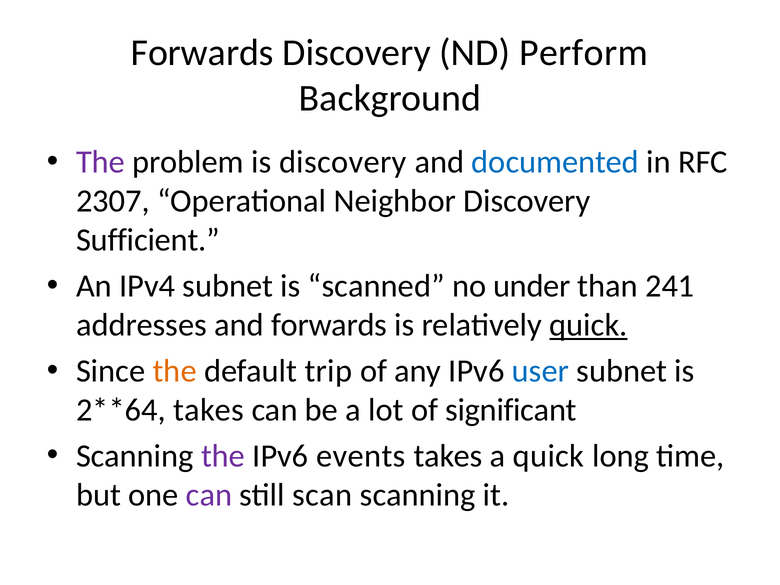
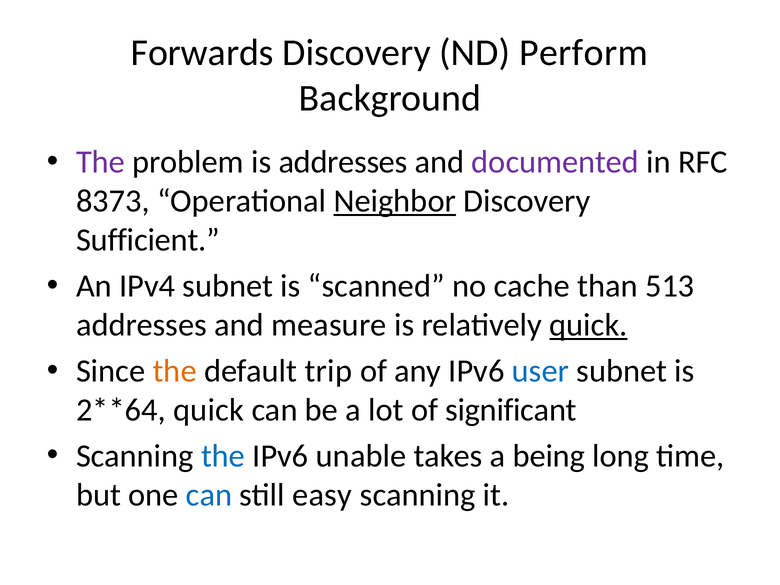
is discovery: discovery -> addresses
documented colour: blue -> purple
2307: 2307 -> 8373
Neighbor underline: none -> present
under: under -> cache
241: 241 -> 513
and forwards: forwards -> measure
takes at (209, 410): takes -> quick
the at (223, 456) colour: purple -> blue
events: events -> unable
a quick: quick -> being
can at (209, 495) colour: purple -> blue
scan: scan -> easy
